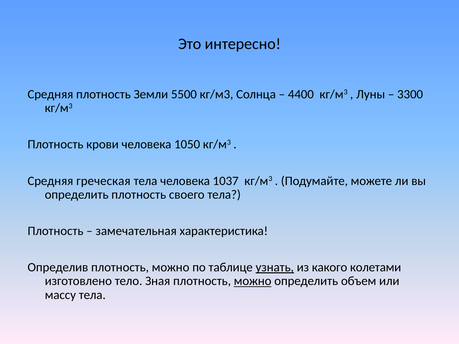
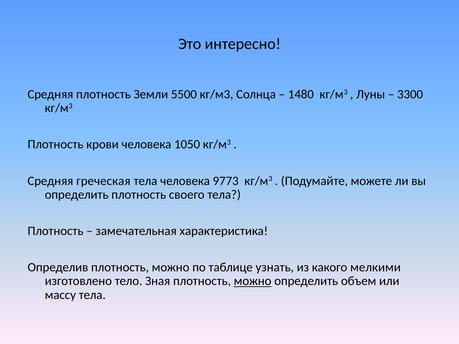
4400: 4400 -> 1480
1037: 1037 -> 9773
узнать underline: present -> none
колетами: колетами -> мелкими
